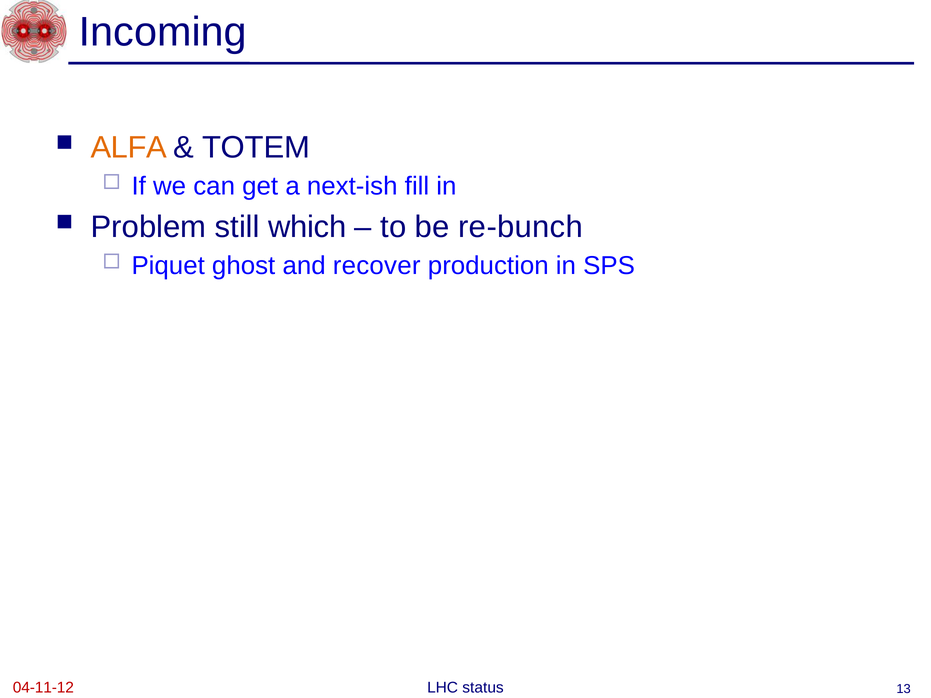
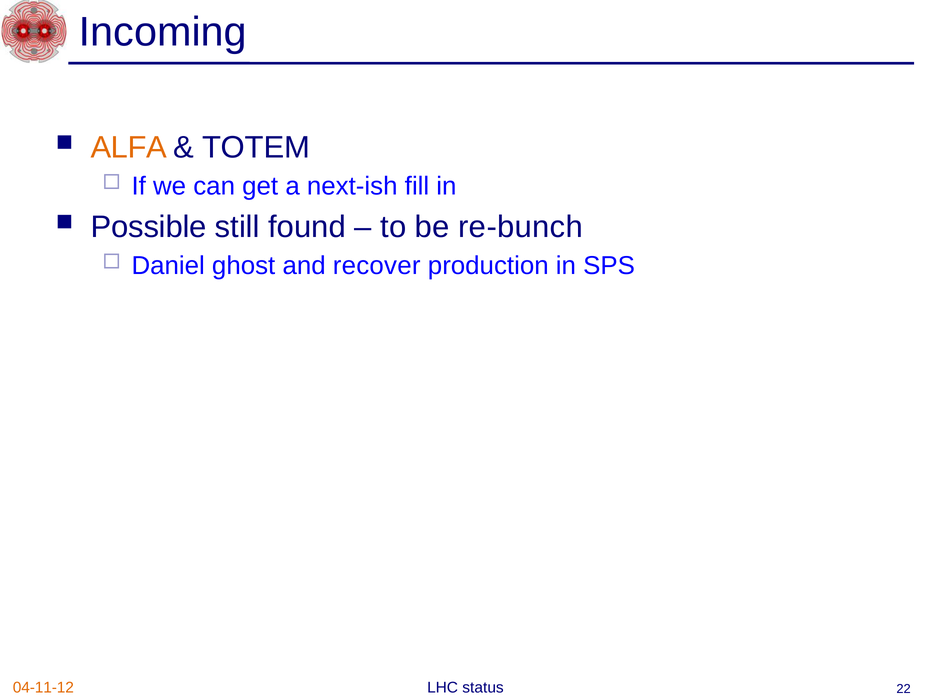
Problem: Problem -> Possible
which: which -> found
Piquet: Piquet -> Daniel
04-11-12 colour: red -> orange
13: 13 -> 22
